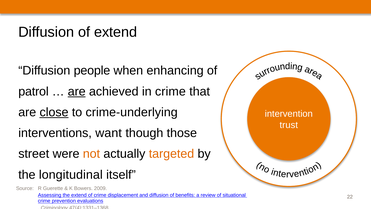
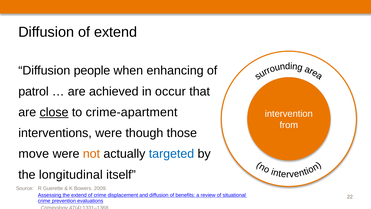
are at (77, 91) underline: present -> none
in crime: crime -> occur
crime-underlying: crime-underlying -> crime-apartment
trust: trust -> from
interventions want: want -> were
street: street -> move
targeted colour: orange -> blue
